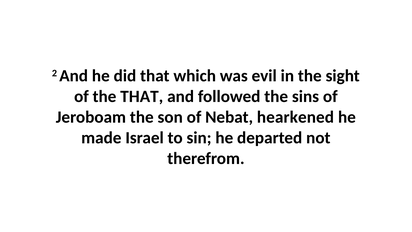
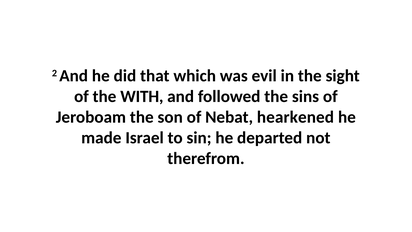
the THAT: THAT -> WITH
